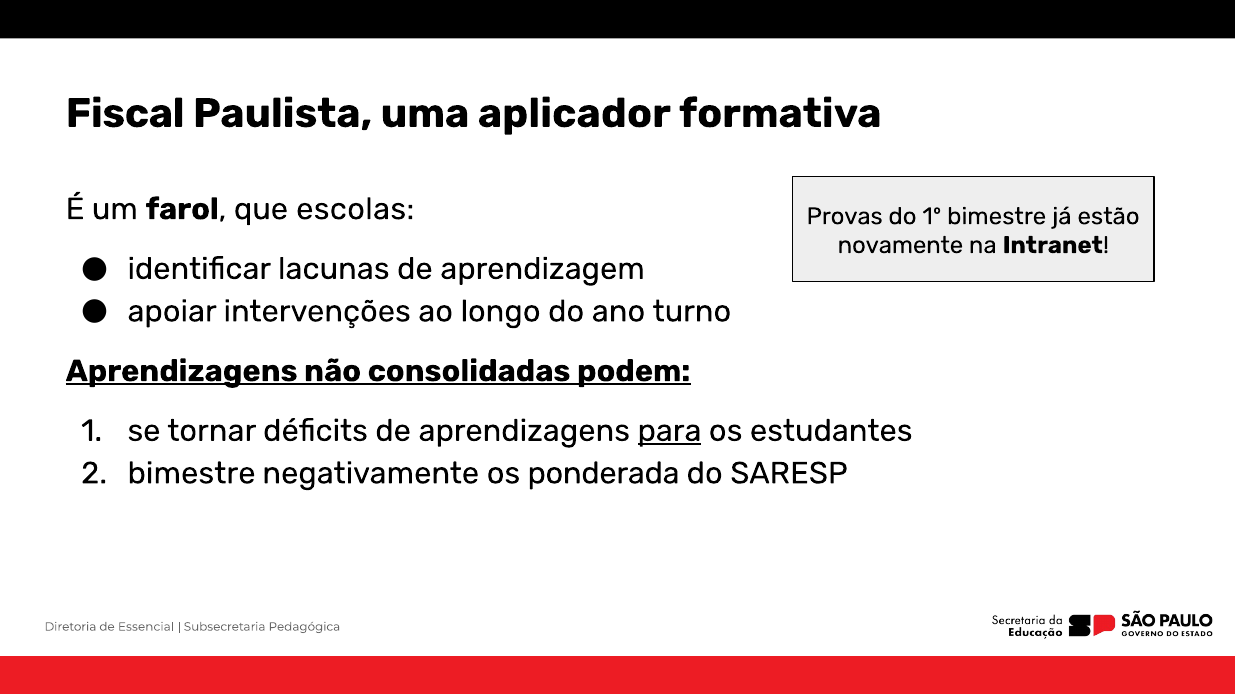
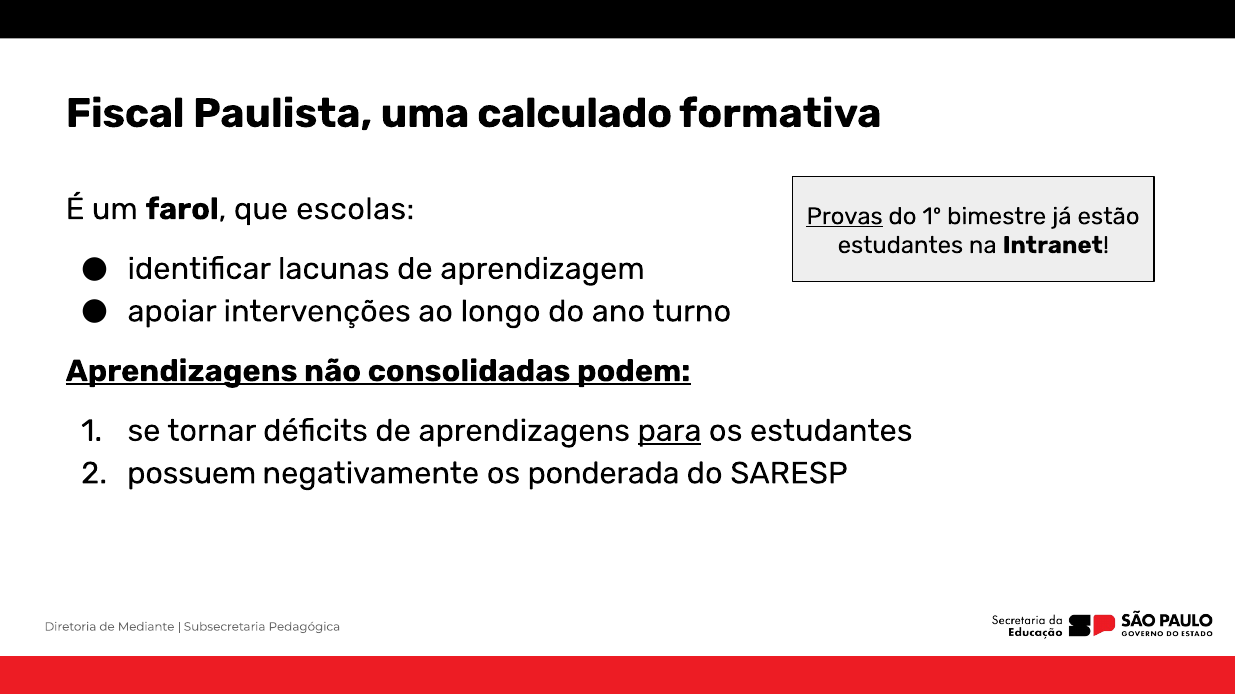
aplicador: aplicador -> calculado
Provas underline: none -> present
novamente at (900, 245): novamente -> estudantes
bimestre at (192, 474): bimestre -> possuem
Essencial: Essencial -> Mediante
